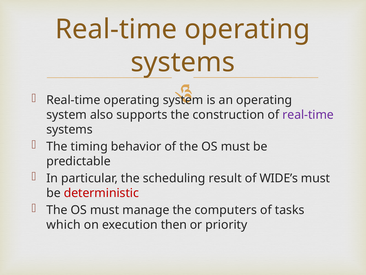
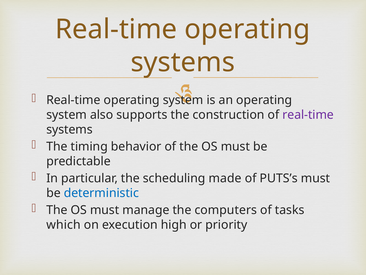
result: result -> made
WIDE’s: WIDE’s -> PUTS’s
deterministic colour: red -> blue
then: then -> high
